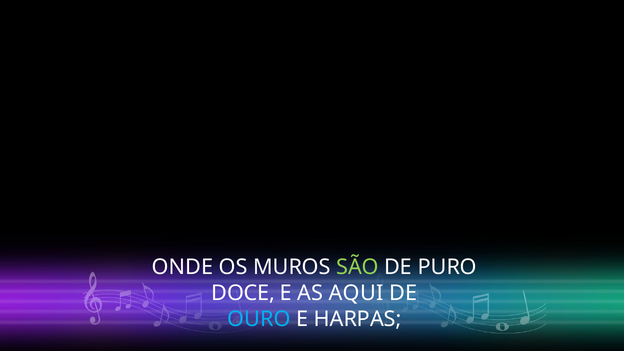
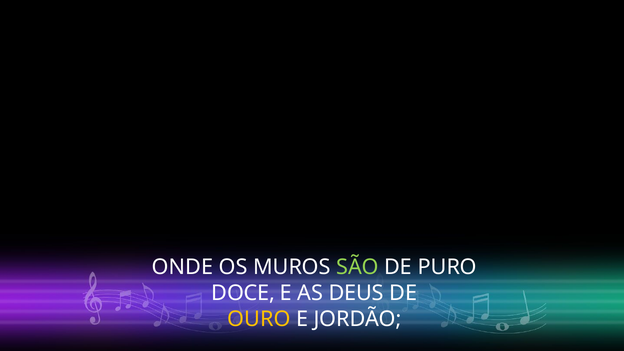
AQUI: AQUI -> DEUS
OURO colour: light blue -> yellow
HARPAS: HARPAS -> JORDÃO
